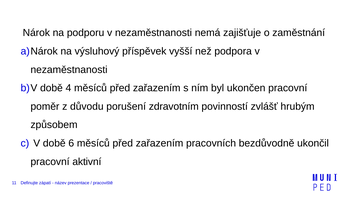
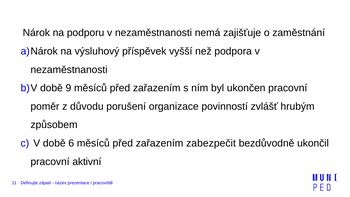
4: 4 -> 9
zdravotním: zdravotním -> organizace
pracovních: pracovních -> zabezpečit
